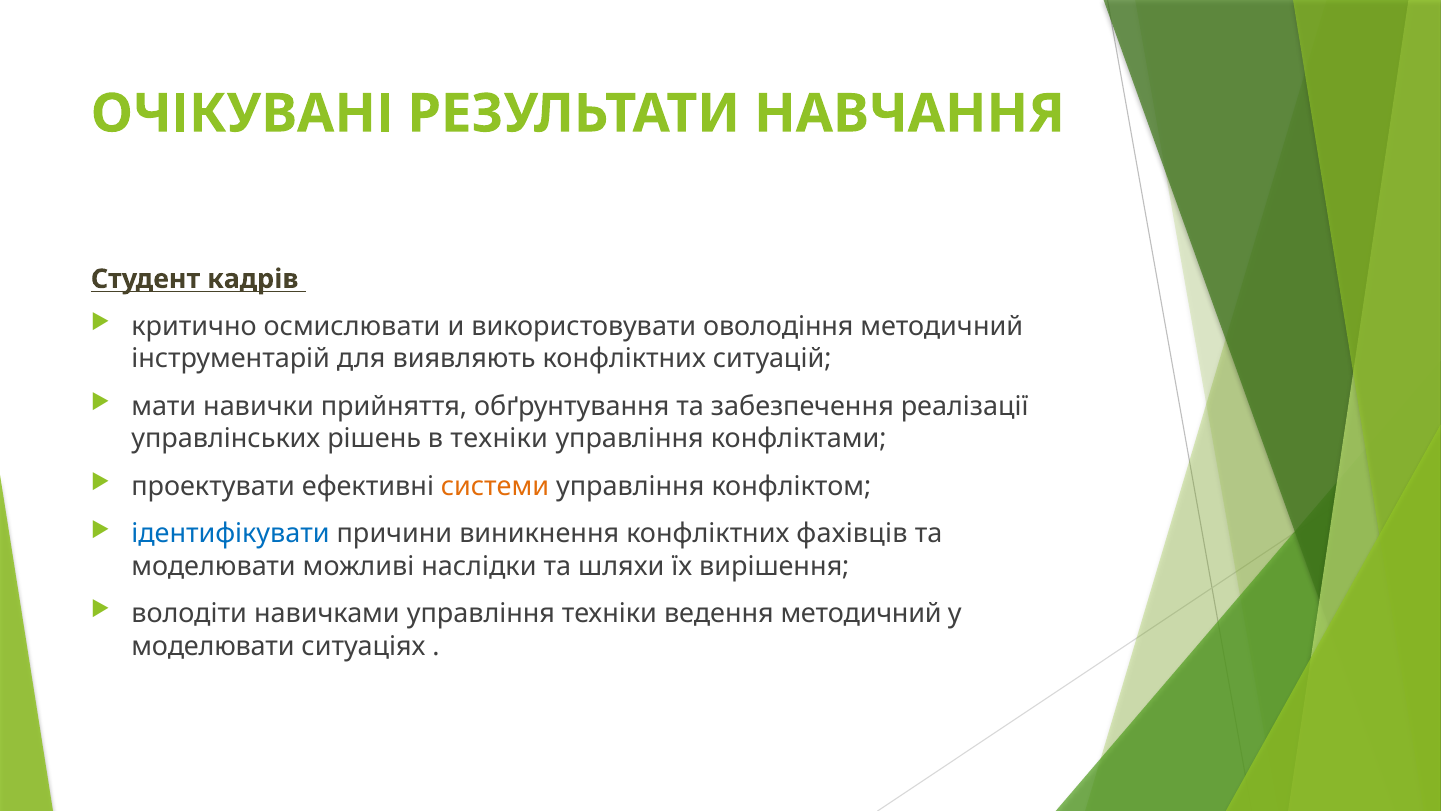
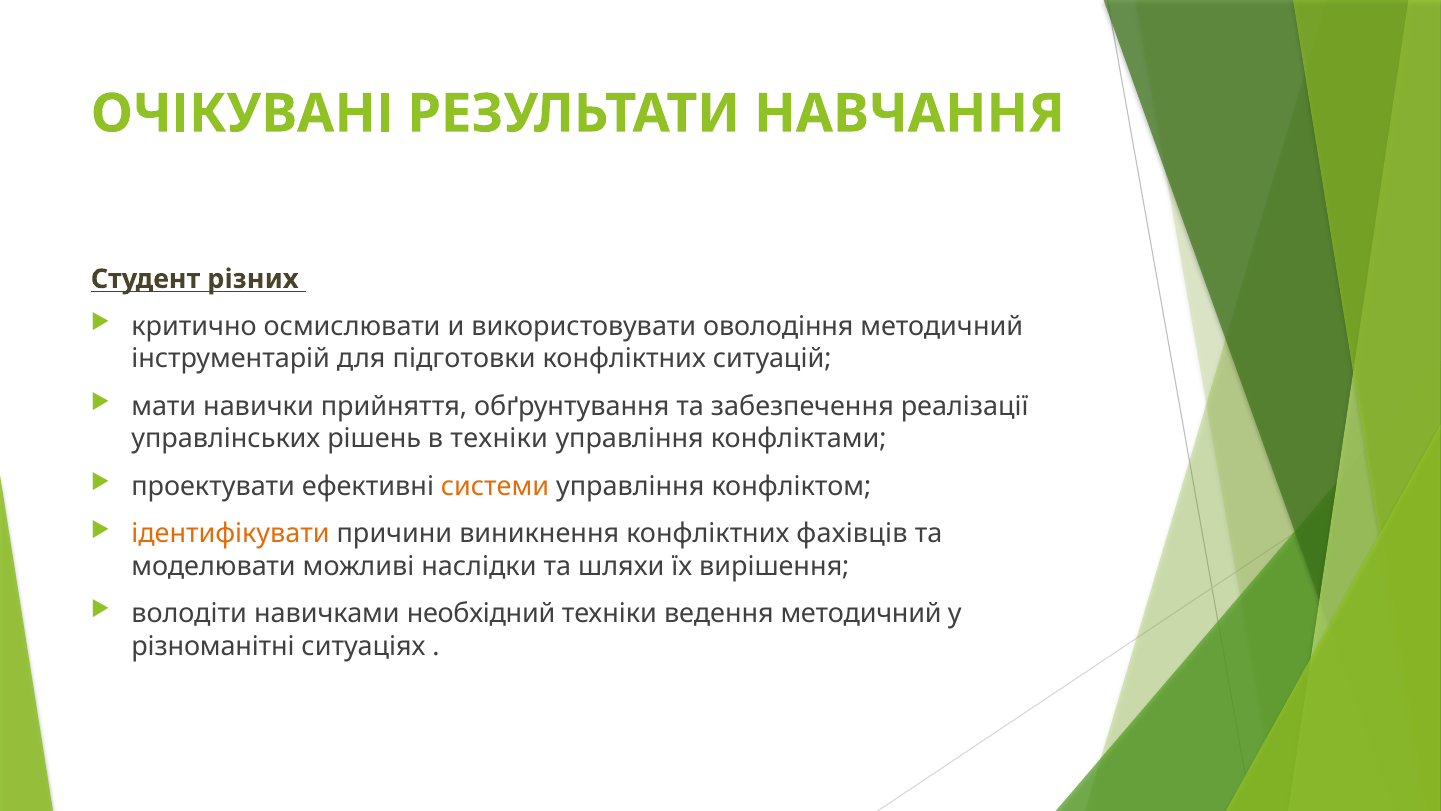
кадрів: кадрів -> різних
виявляють: виявляють -> підготовки
ідентифікувати colour: blue -> orange
навичками управління: управління -> необхідний
моделювати at (213, 646): моделювати -> різноманітні
